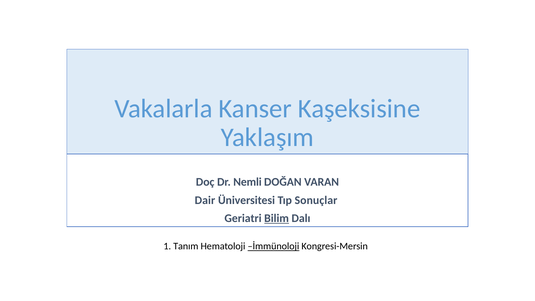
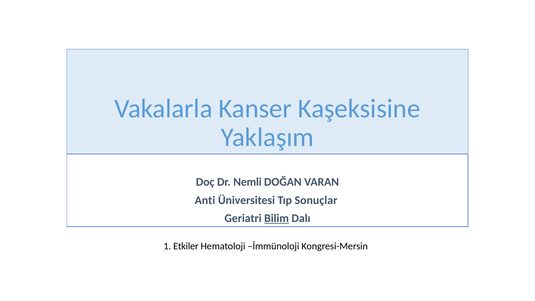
Dair: Dair -> Anti
Tanım: Tanım -> Etkiler
İmmünoloji underline: present -> none
